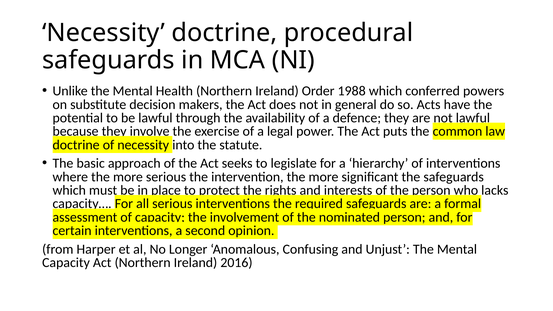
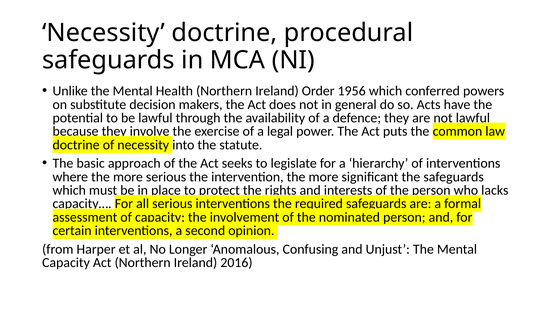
1988: 1988 -> 1956
